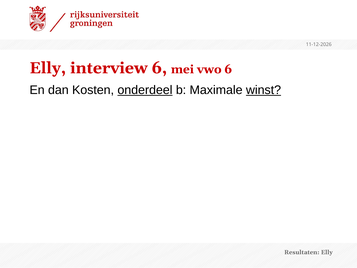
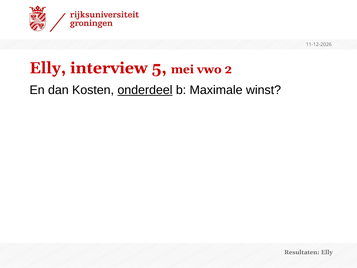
interview 6: 6 -> 5
vwo 6: 6 -> 2
winst underline: present -> none
